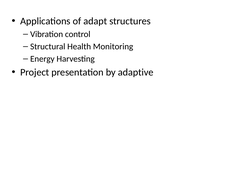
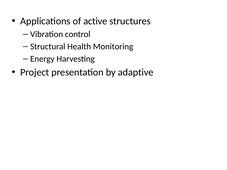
adapt: adapt -> active
